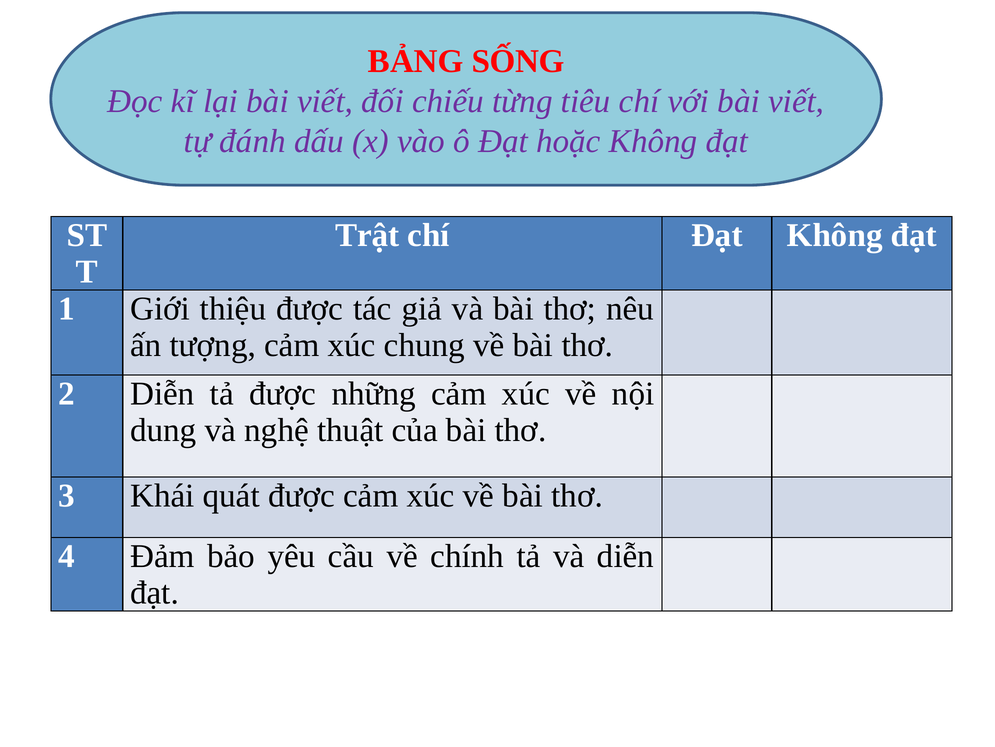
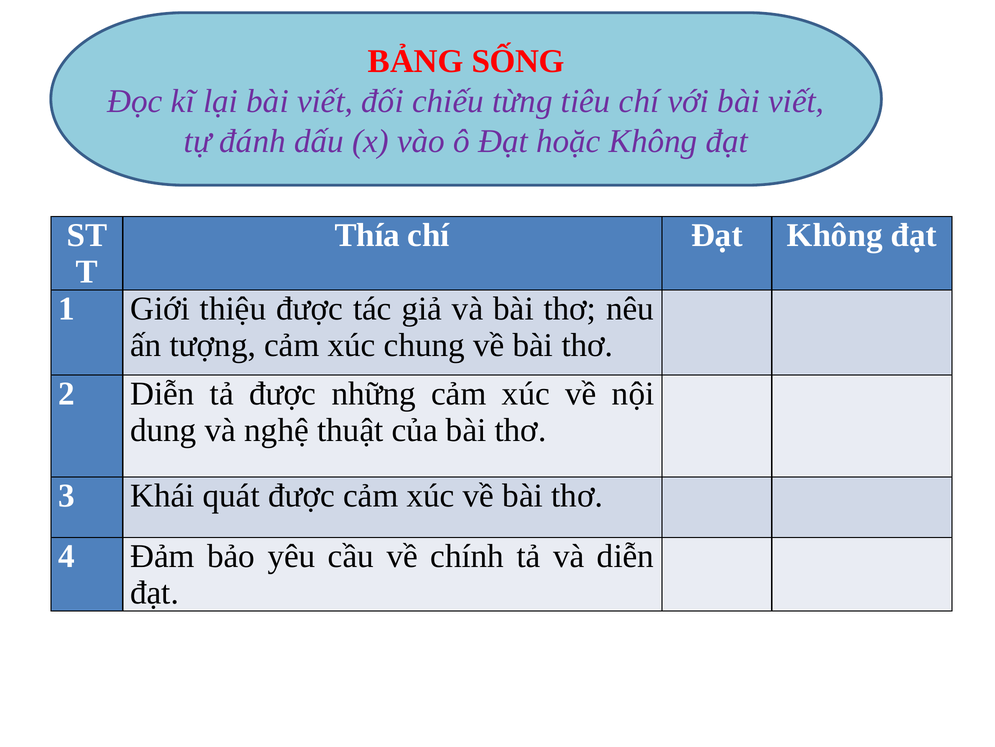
Trật: Trật -> Thía
